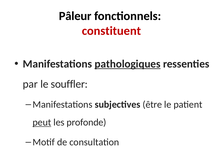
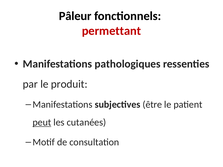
constituent: constituent -> permettant
pathologiques underline: present -> none
souffler: souffler -> produit
profonde: profonde -> cutanées
